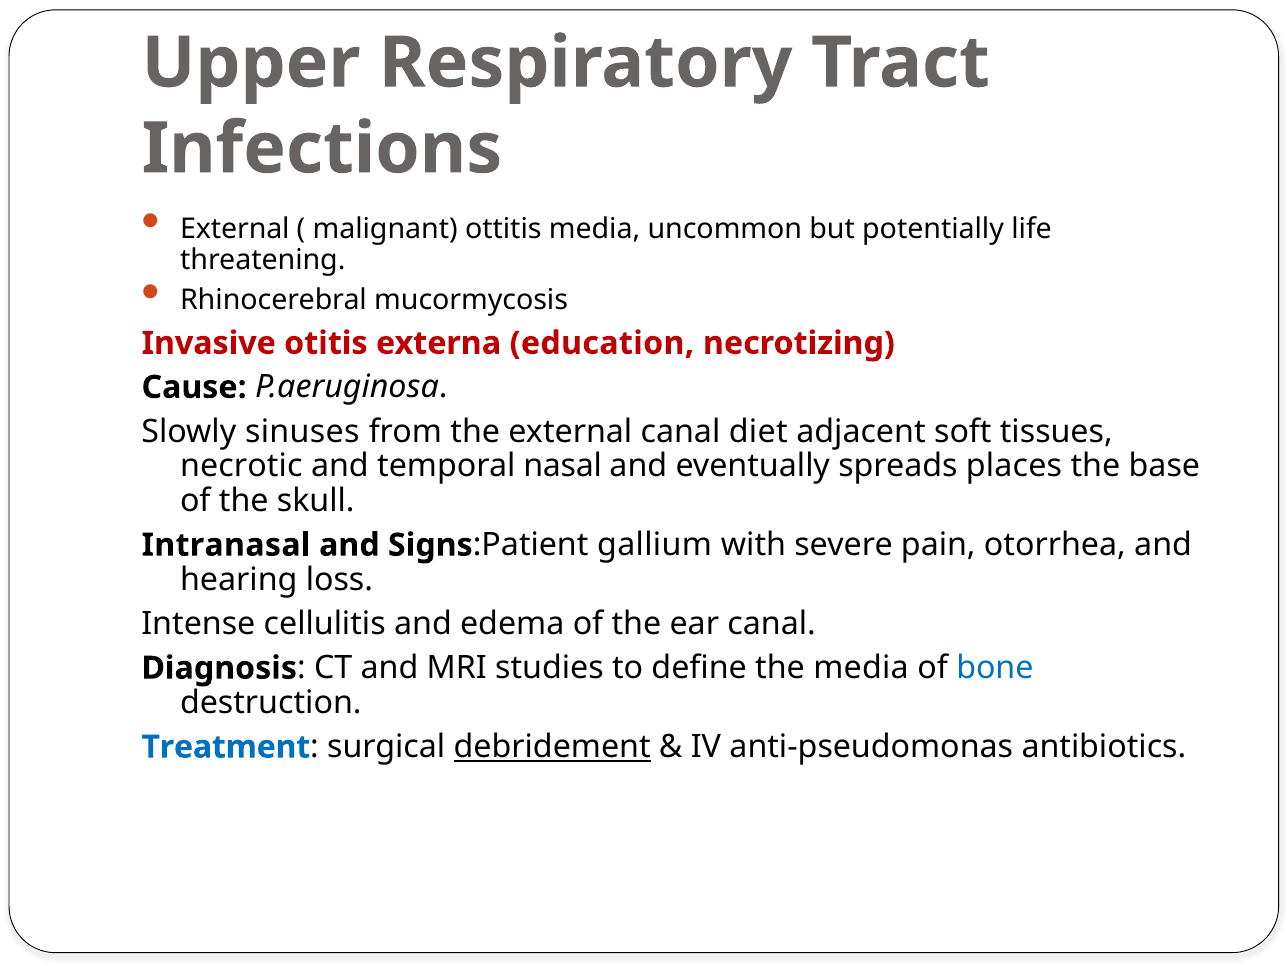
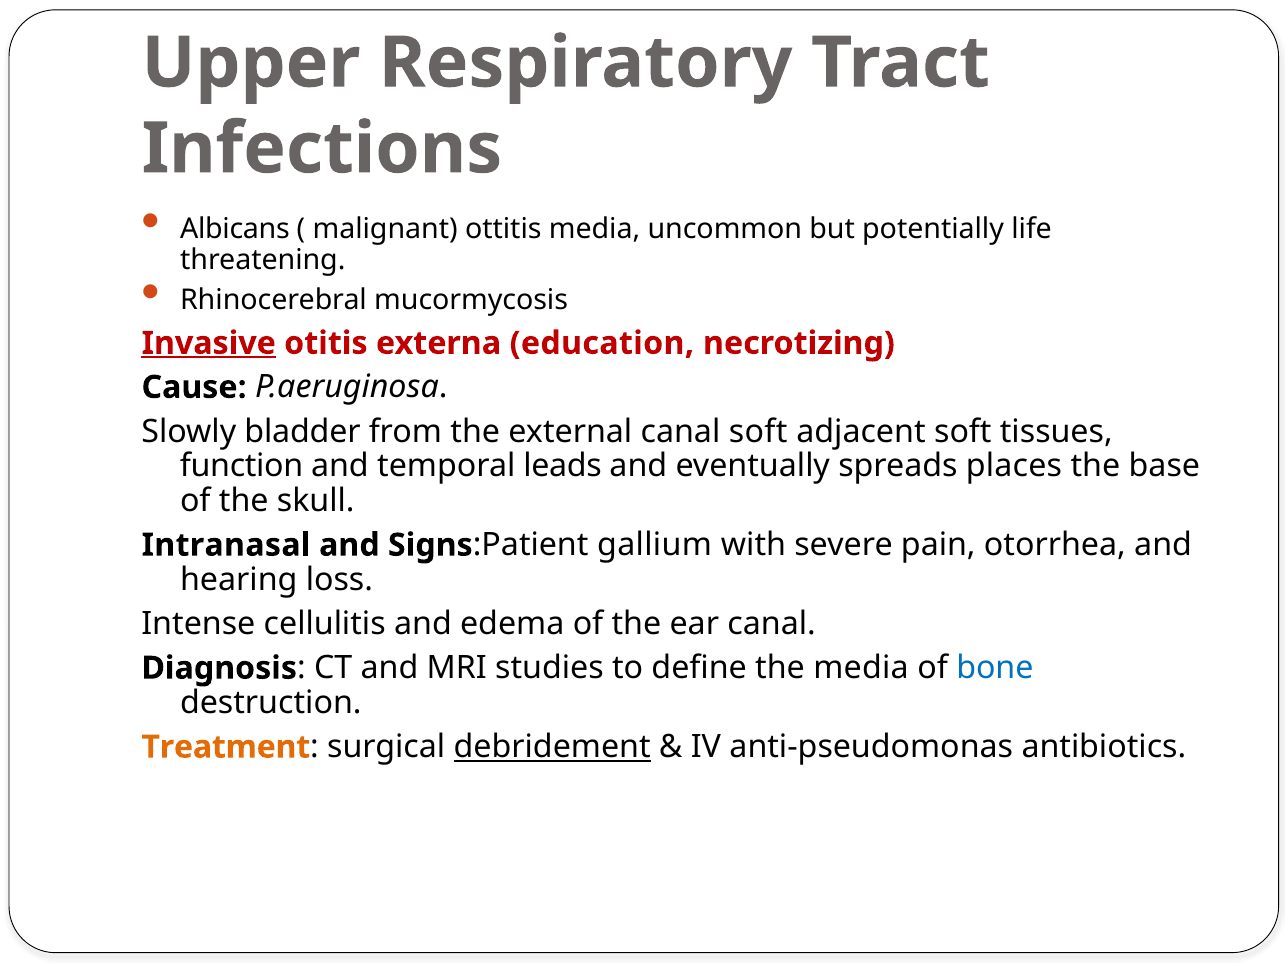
External at (235, 229): External -> Albicans
Invasive underline: none -> present
sinuses: sinuses -> bladder
canal diet: diet -> soft
necrotic: necrotic -> function
nasal: nasal -> leads
Treatment colour: blue -> orange
